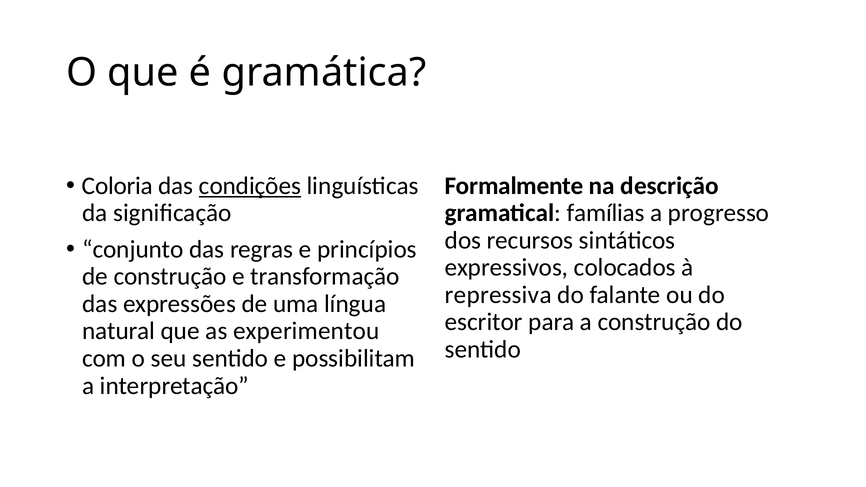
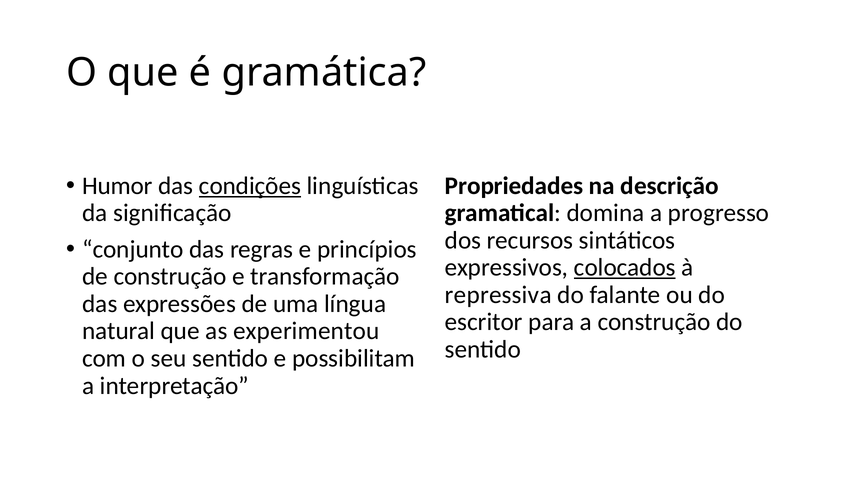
Coloria: Coloria -> Humor
Formalmente: Formalmente -> Propriedades
famílias: famílias -> domina
colocados underline: none -> present
